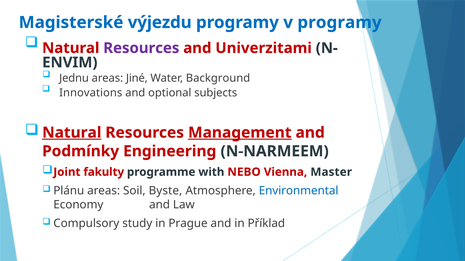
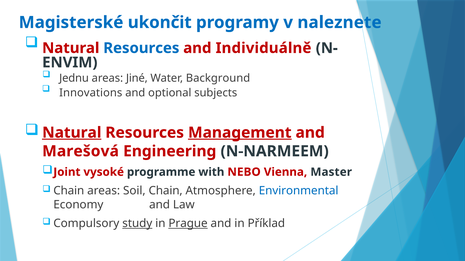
výjezdu: výjezdu -> ukončit
v programy: programy -> naleznete
Resources at (141, 48) colour: purple -> blue
Univerzitami: Univerzitami -> Individuálně
Podmínky: Podmínky -> Marešová
fakulty: fakulty -> vysoké
Plánu at (69, 191): Plánu -> Chain
Soil Byste: Byste -> Chain
study underline: none -> present
Prague underline: none -> present
